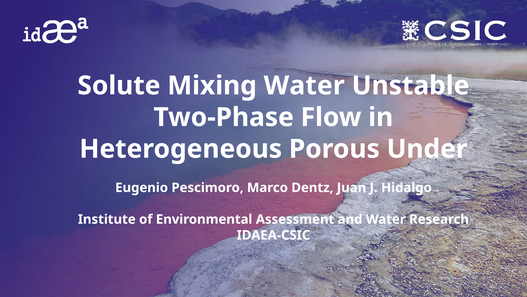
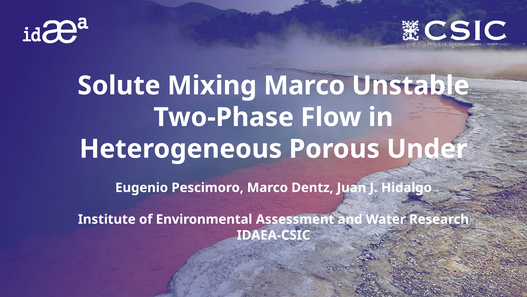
Mixing Water: Water -> Marco
